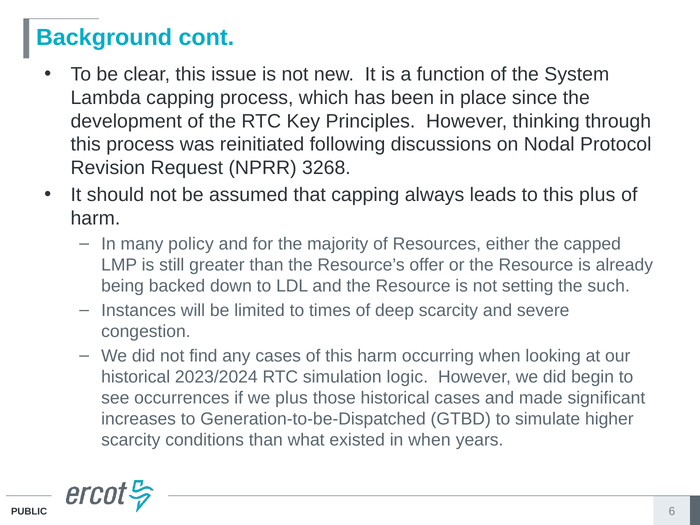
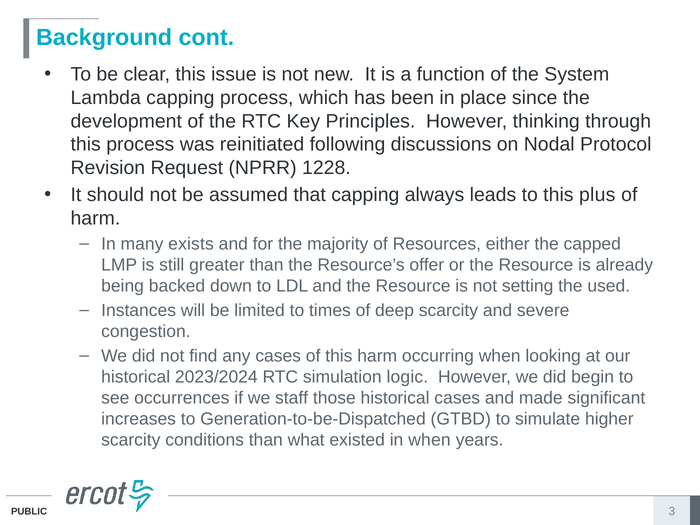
3268: 3268 -> 1228
policy: policy -> exists
such: such -> used
we plus: plus -> staff
6: 6 -> 3
